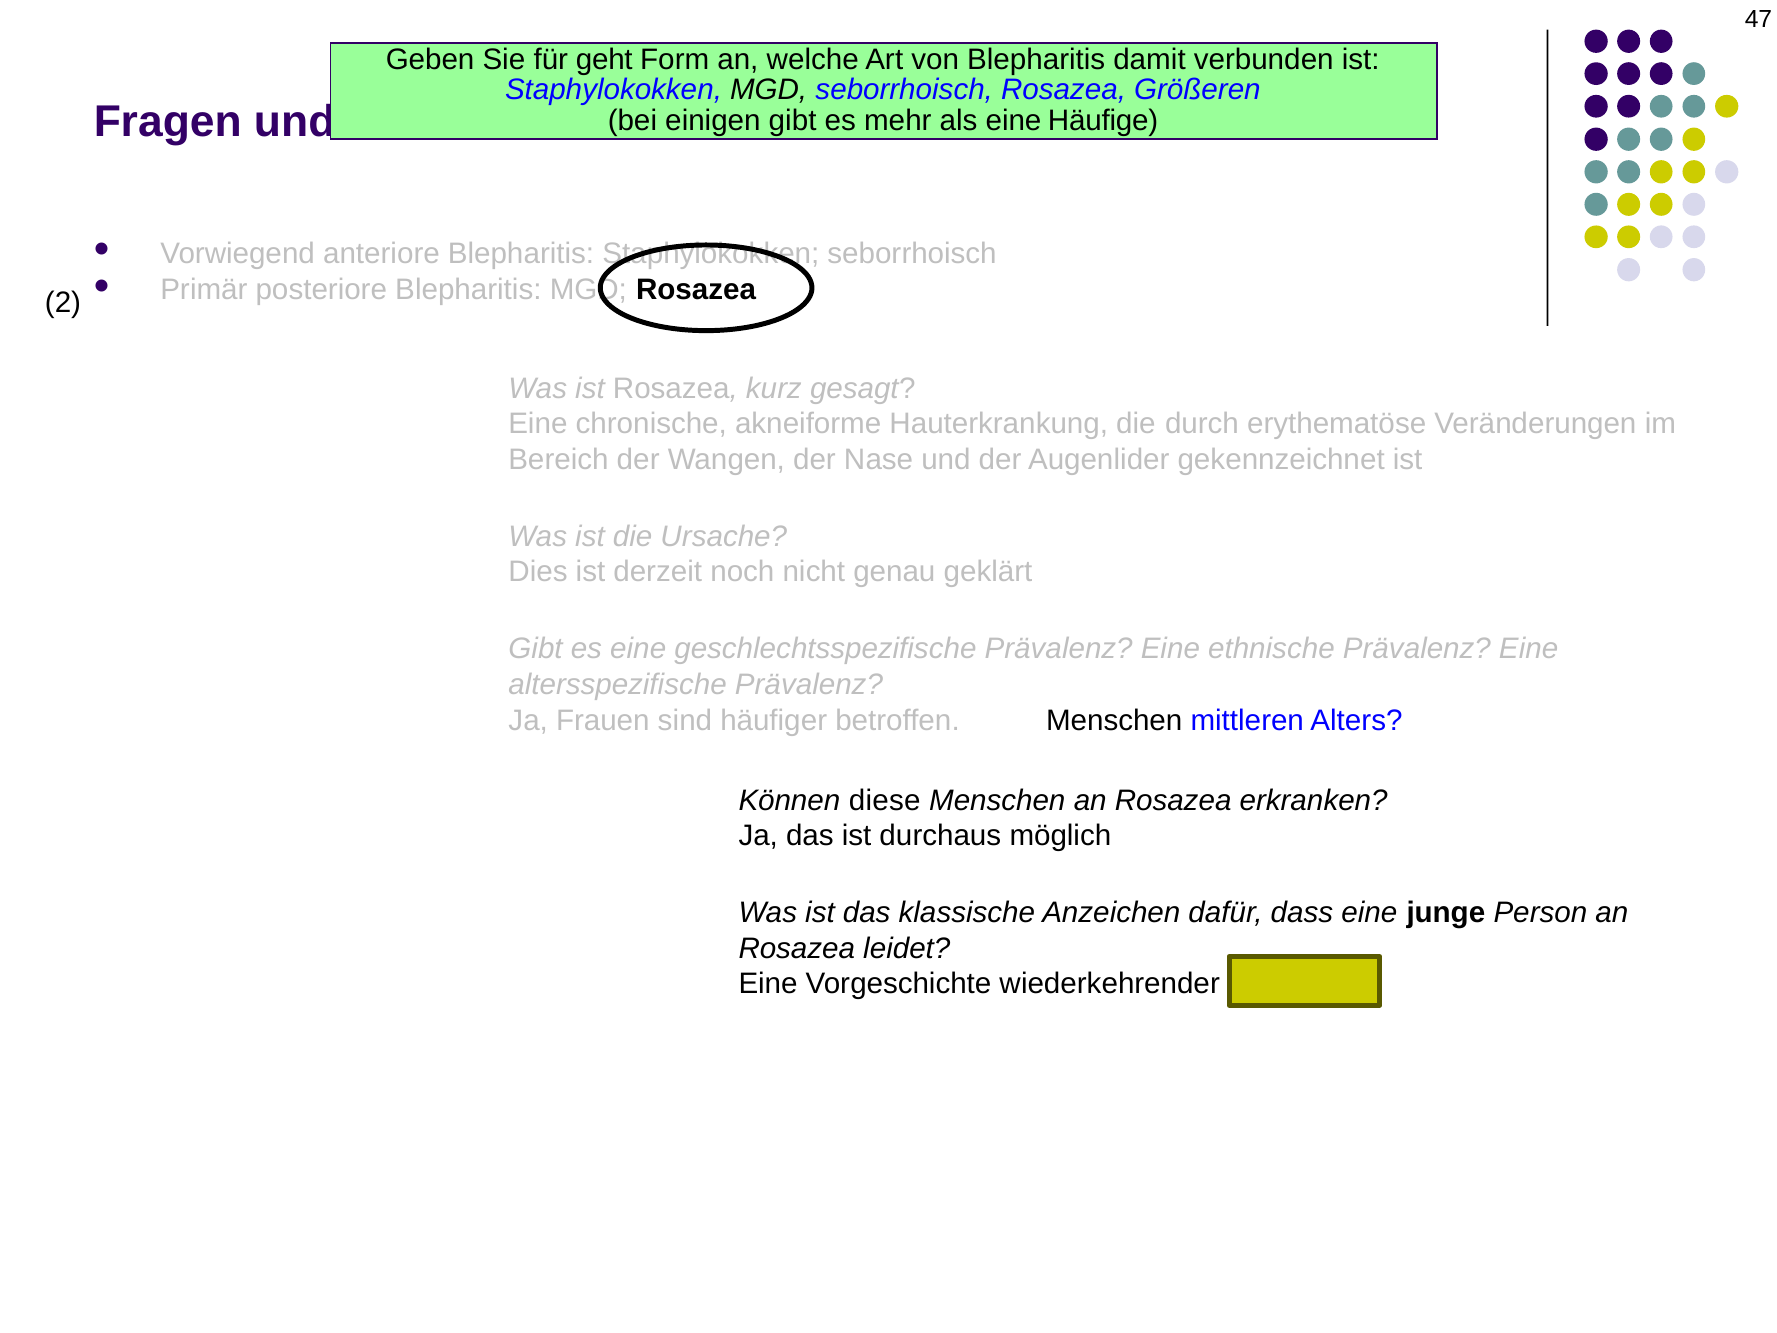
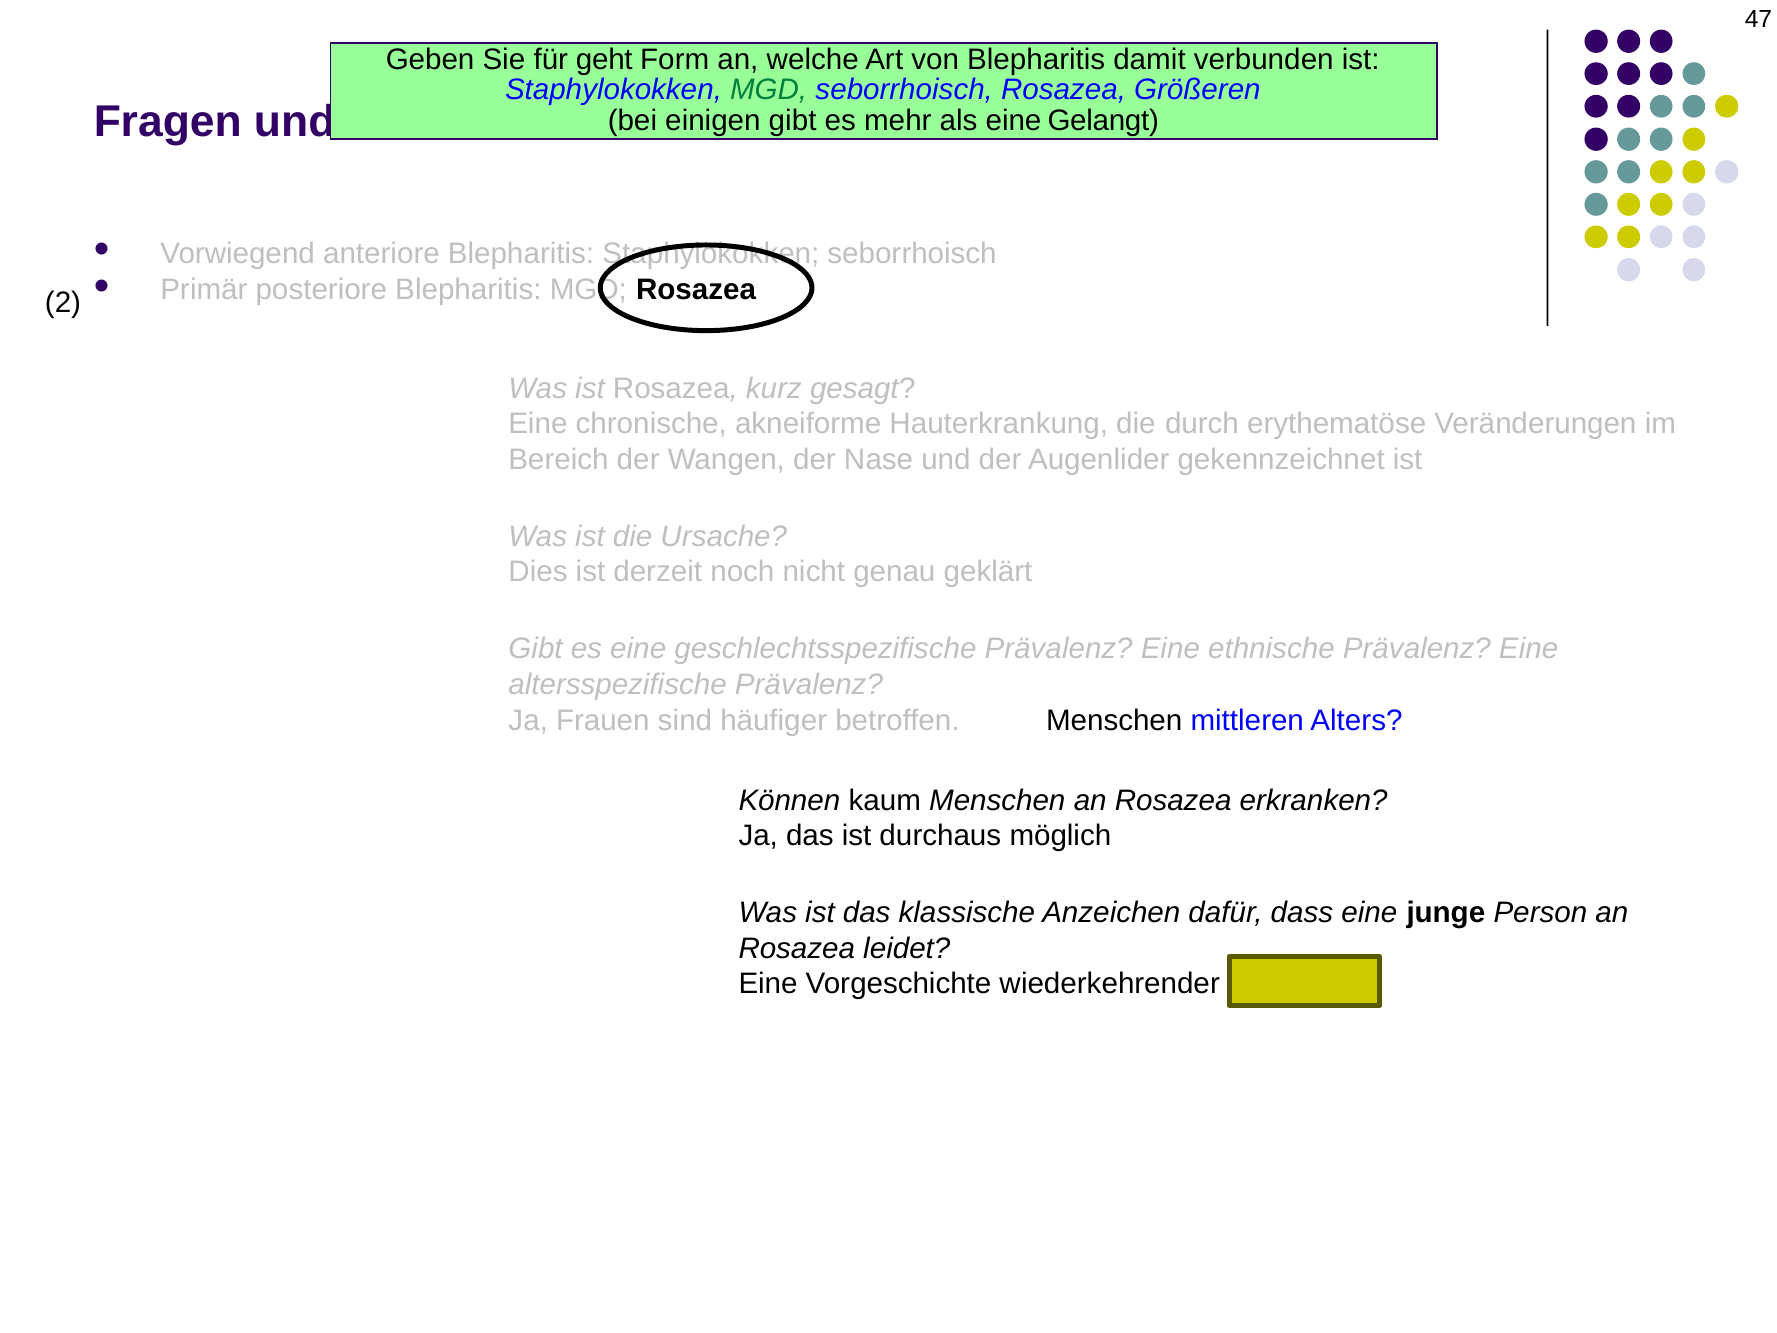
MGD at (769, 90) colour: black -> green
Häufige: Häufige -> Gelangt
diese: diese -> kaum
